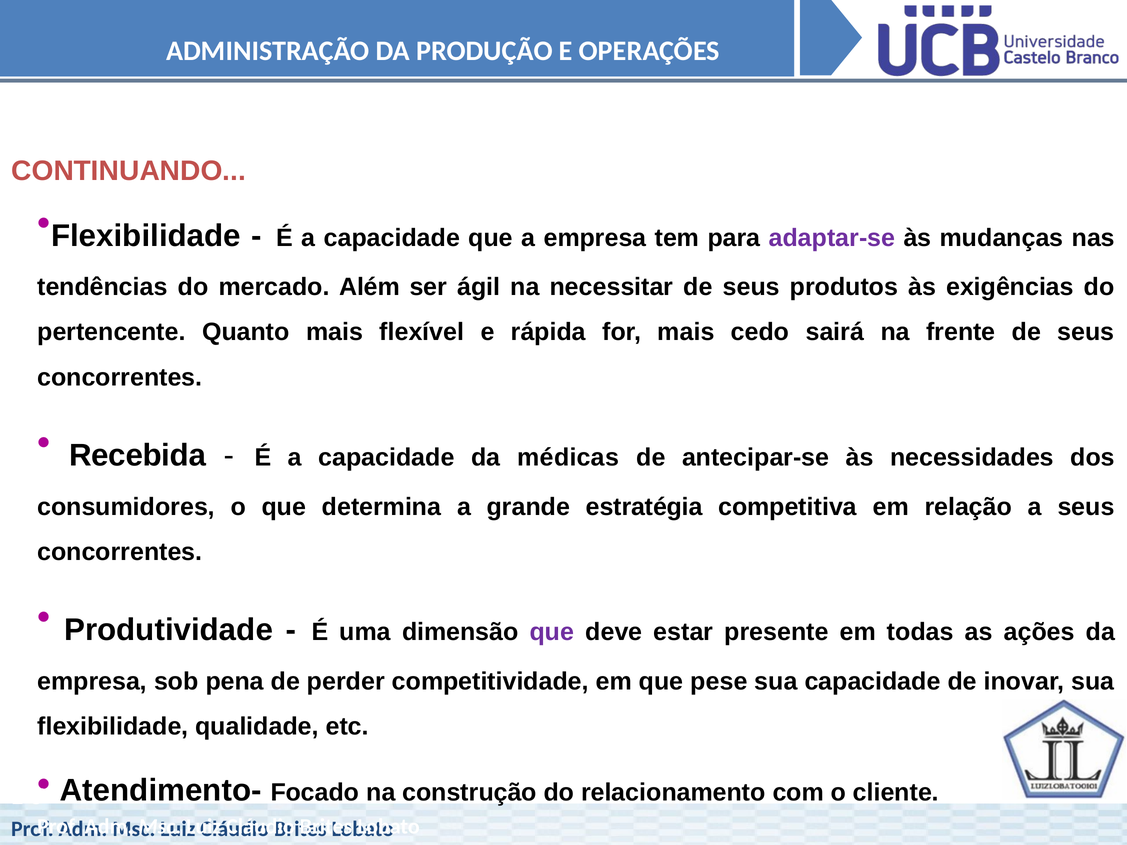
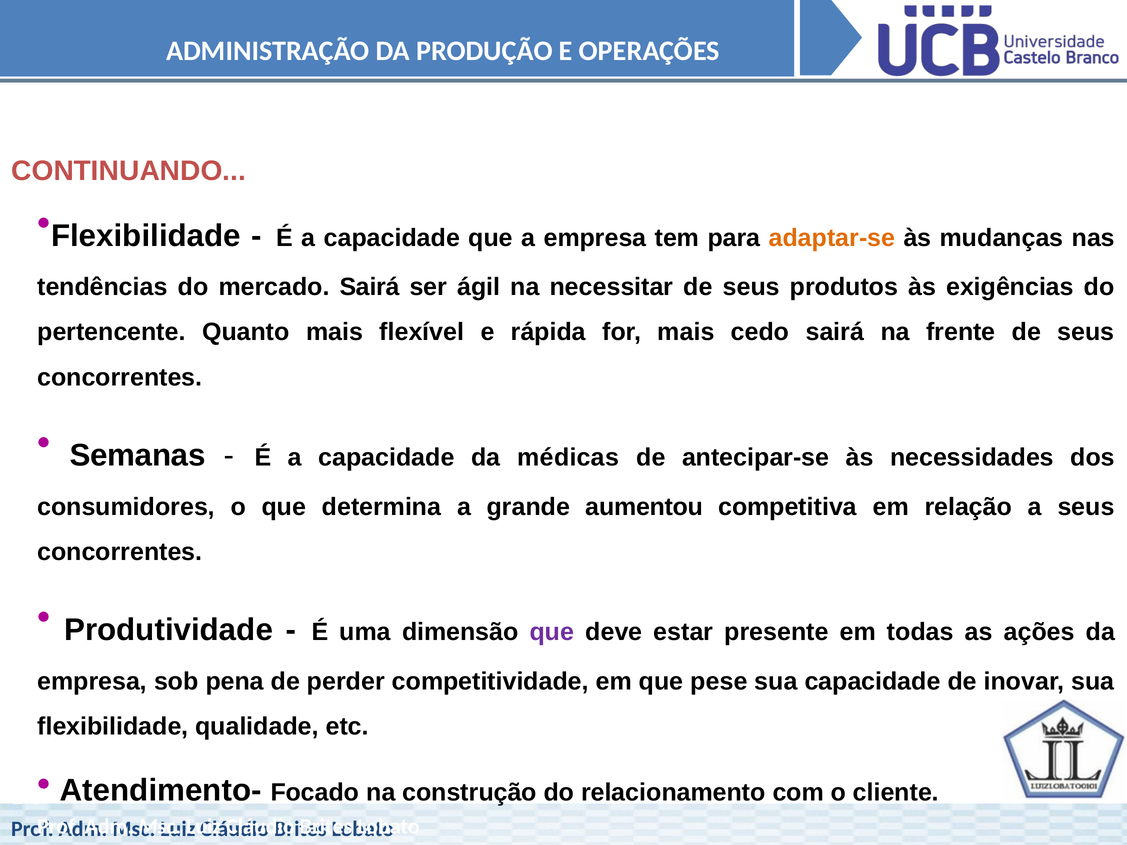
adaptar-se colour: purple -> orange
mercado Além: Além -> Sairá
Recebida: Recebida -> Semanas
estratégia: estratégia -> aumentou
